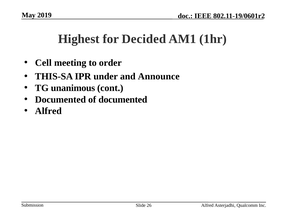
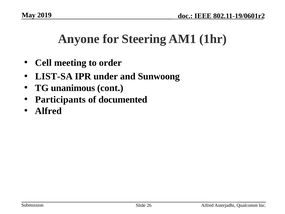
Highest: Highest -> Anyone
Decided: Decided -> Steering
THIS-SA: THIS-SA -> LIST-SA
Announce: Announce -> Sunwoong
Documented at (60, 99): Documented -> Participants
